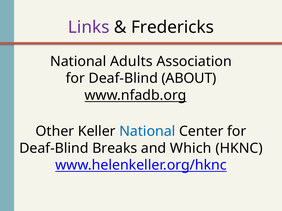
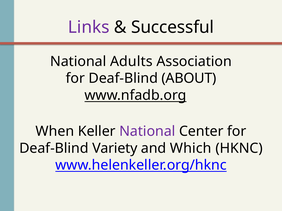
Fredericks: Fredericks -> Successful
Other: Other -> When
National at (147, 132) colour: blue -> purple
Breaks: Breaks -> Variety
